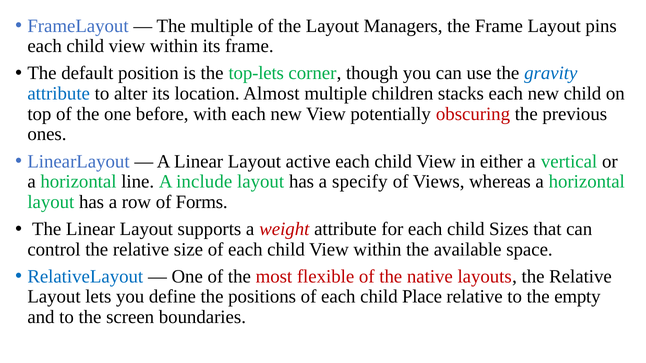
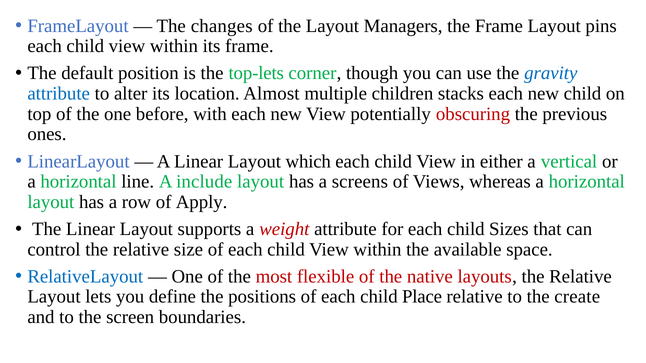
The multiple: multiple -> changes
active: active -> which
specify: specify -> screens
Forms: Forms -> Apply
empty: empty -> create
